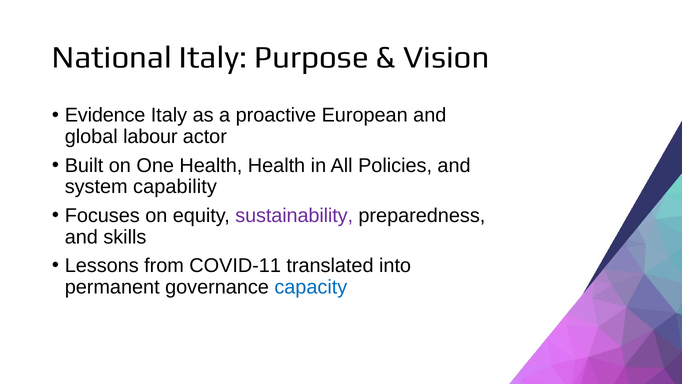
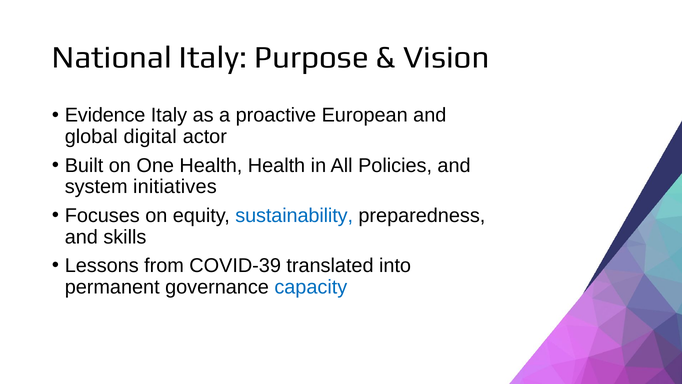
labour: labour -> digital
capability: capability -> initiatives
sustainability colour: purple -> blue
COVID-11: COVID-11 -> COVID-39
